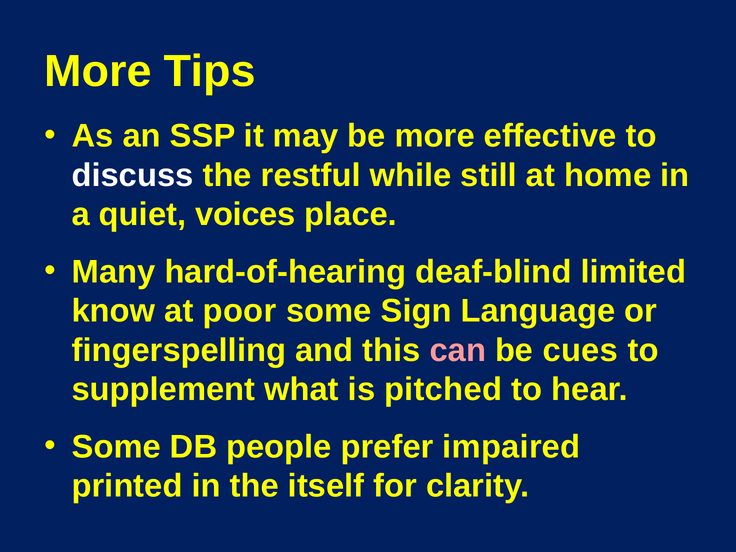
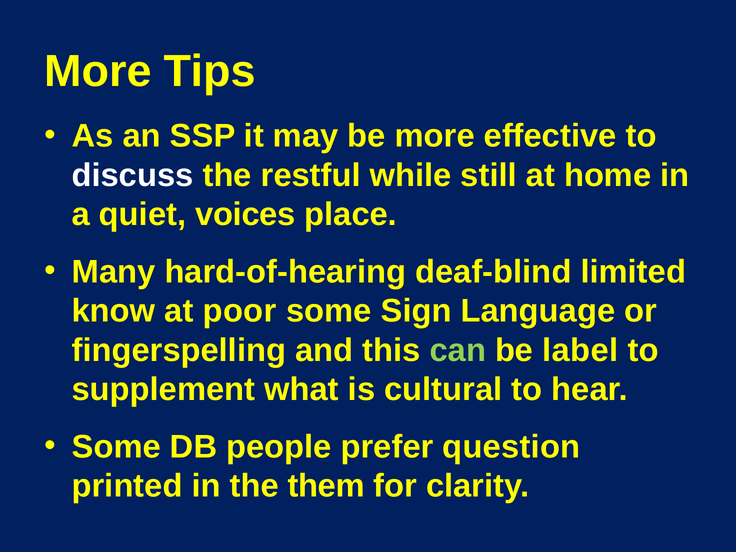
can colour: pink -> light green
cues: cues -> label
pitched: pitched -> cultural
impaired: impaired -> question
itself: itself -> them
